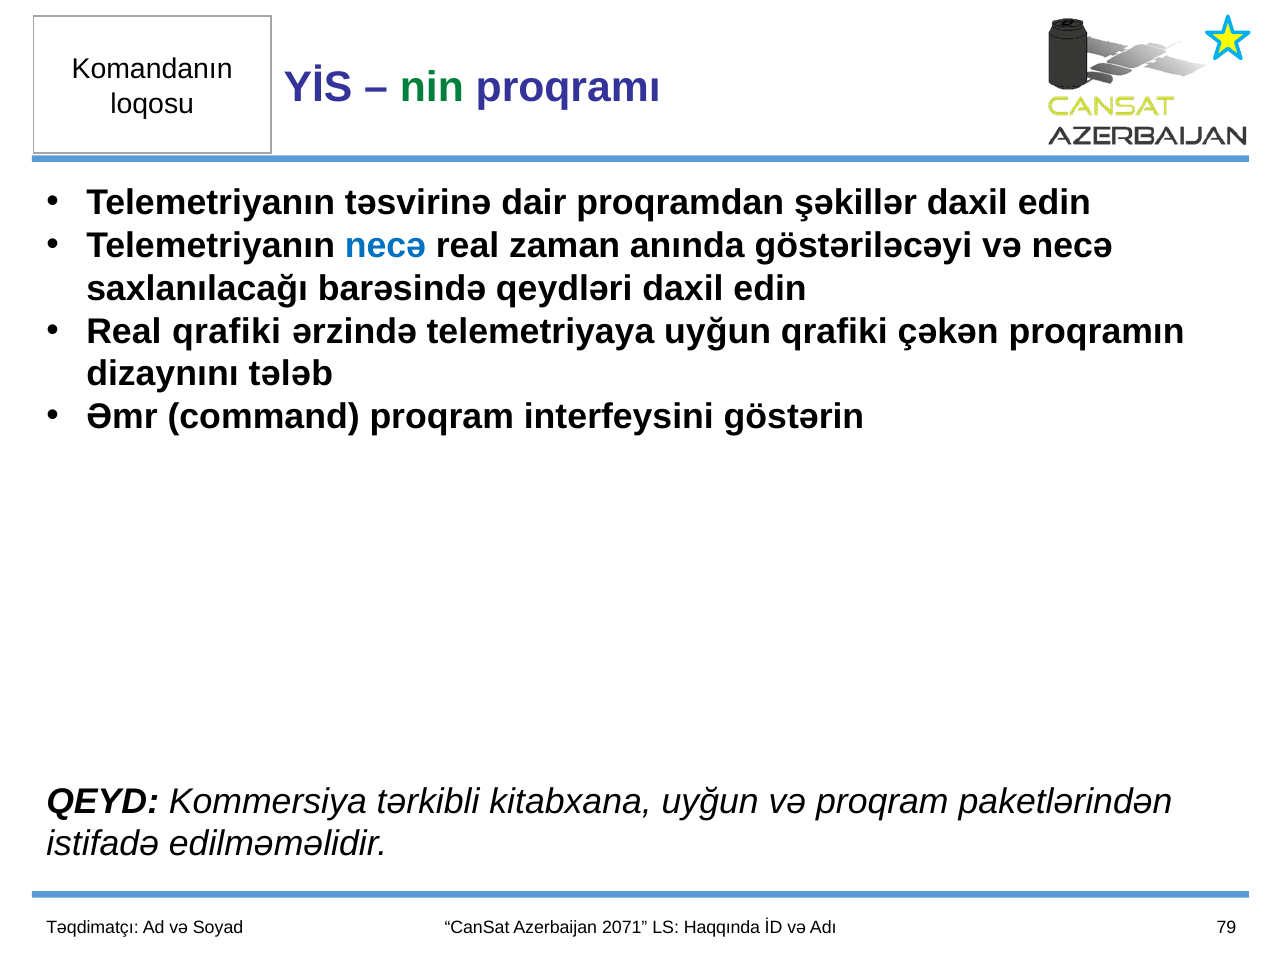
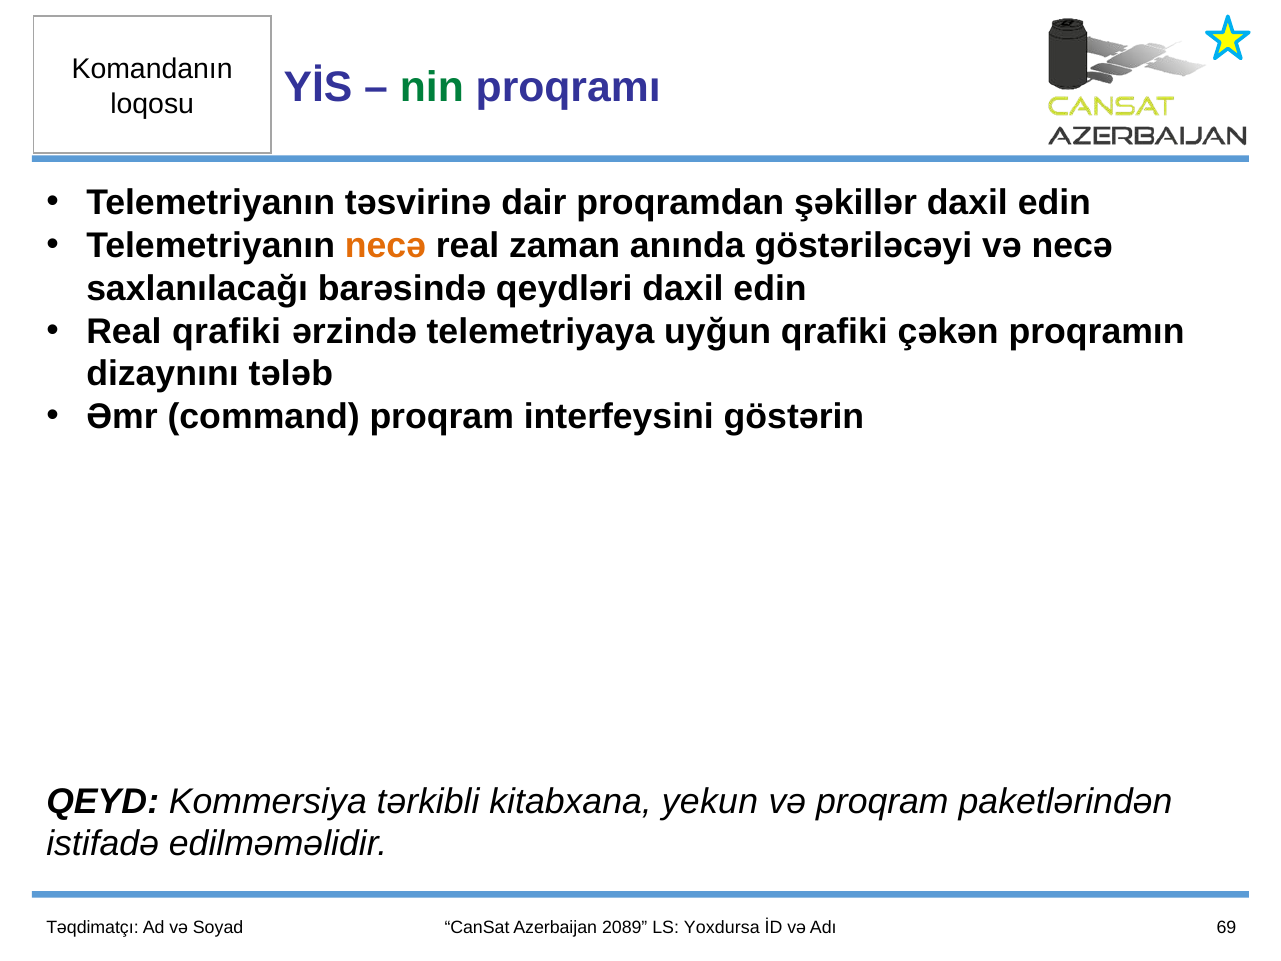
necə at (385, 246) colour: blue -> orange
kitabxana uyğun: uyğun -> yekun
2071: 2071 -> 2089
Haqqında: Haqqında -> Yoxdursa
79: 79 -> 69
